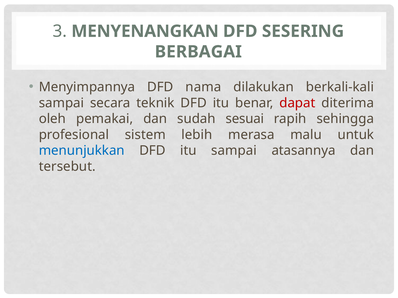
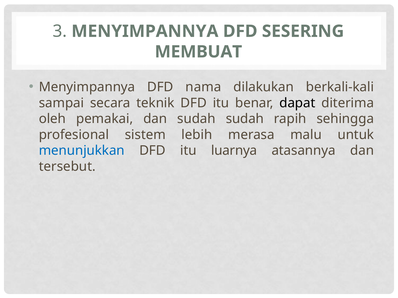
3 MENYENANGKAN: MENYENANGKAN -> MENYIMPANNYA
BERBAGAI: BERBAGAI -> MEMBUAT
dapat colour: red -> black
sudah sesuai: sesuai -> sudah
itu sampai: sampai -> luarnya
